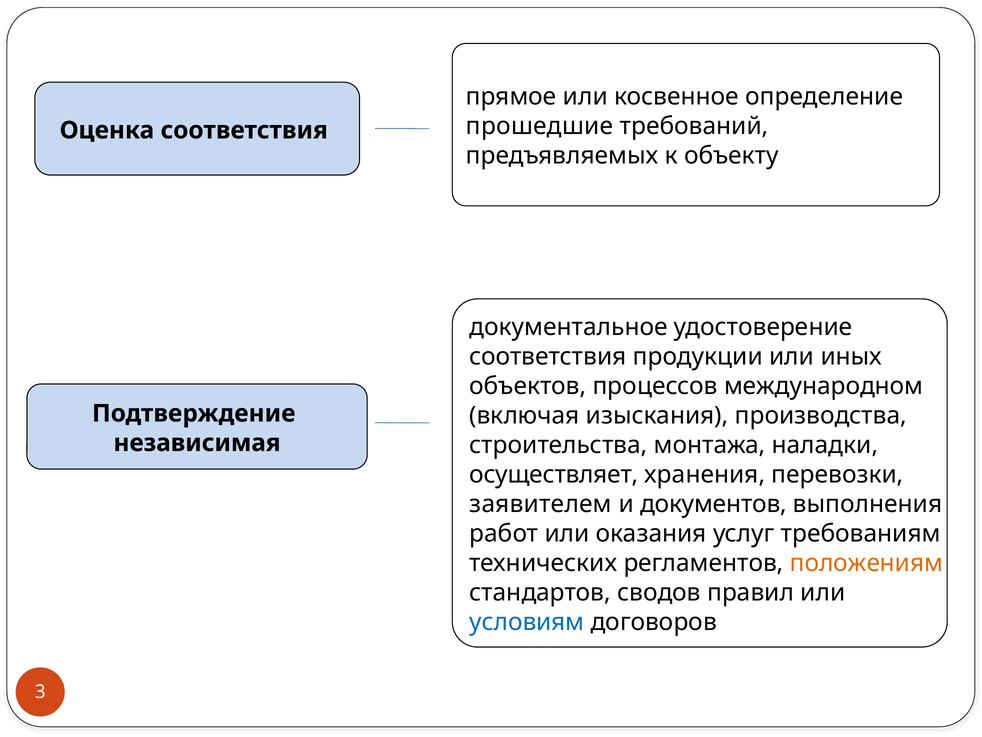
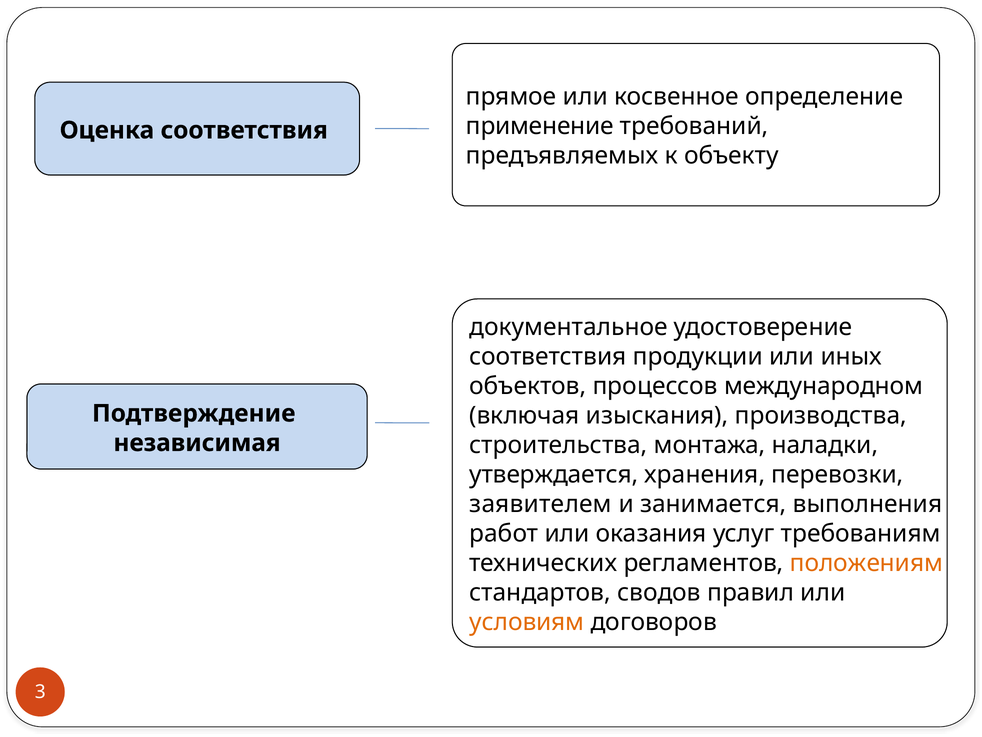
прошедшие: прошедшие -> применение
осуществляет: осуществляет -> утверждается
документов: документов -> занимается
условиям colour: blue -> orange
